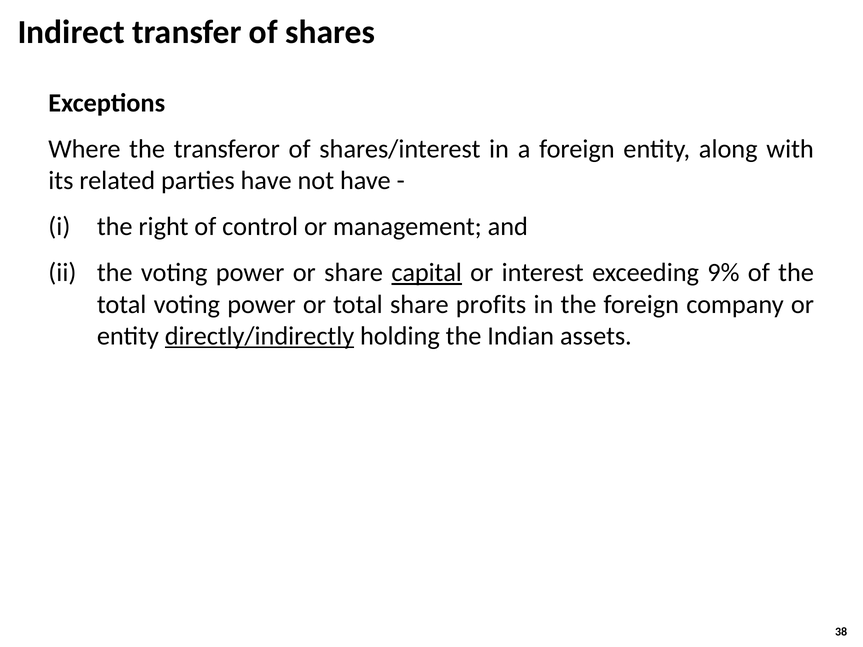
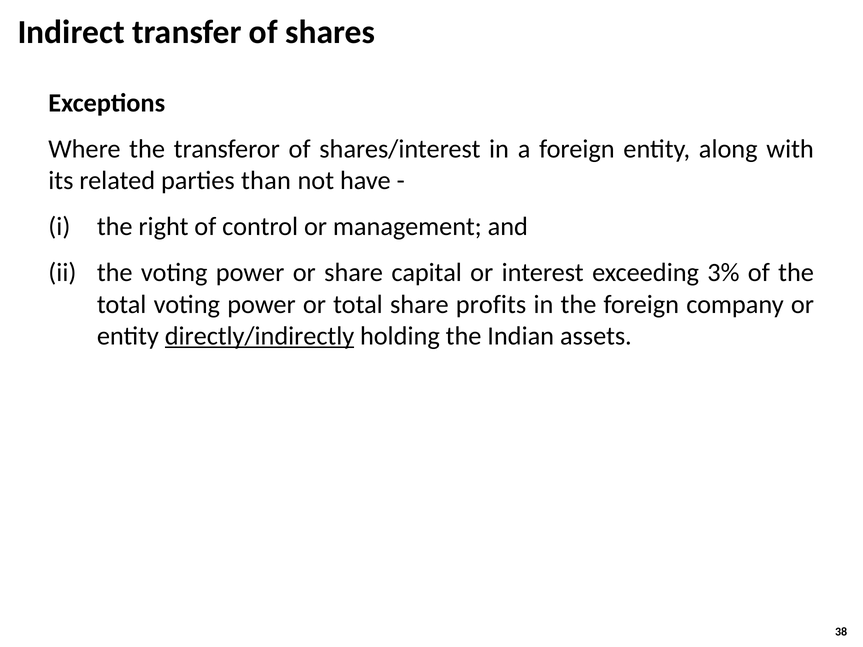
parties have: have -> than
capital underline: present -> none
9%: 9% -> 3%
